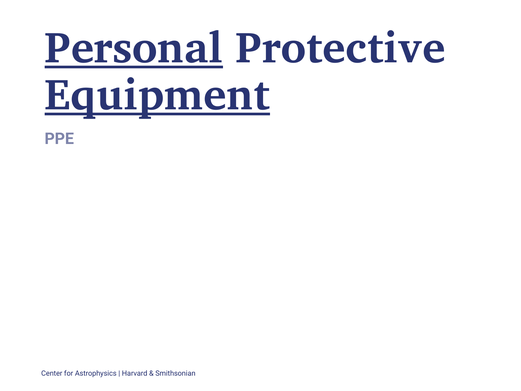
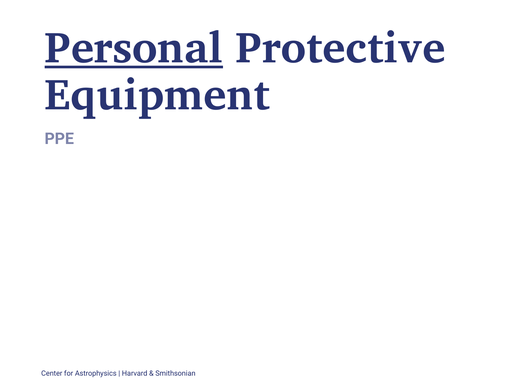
Equipment underline: present -> none
